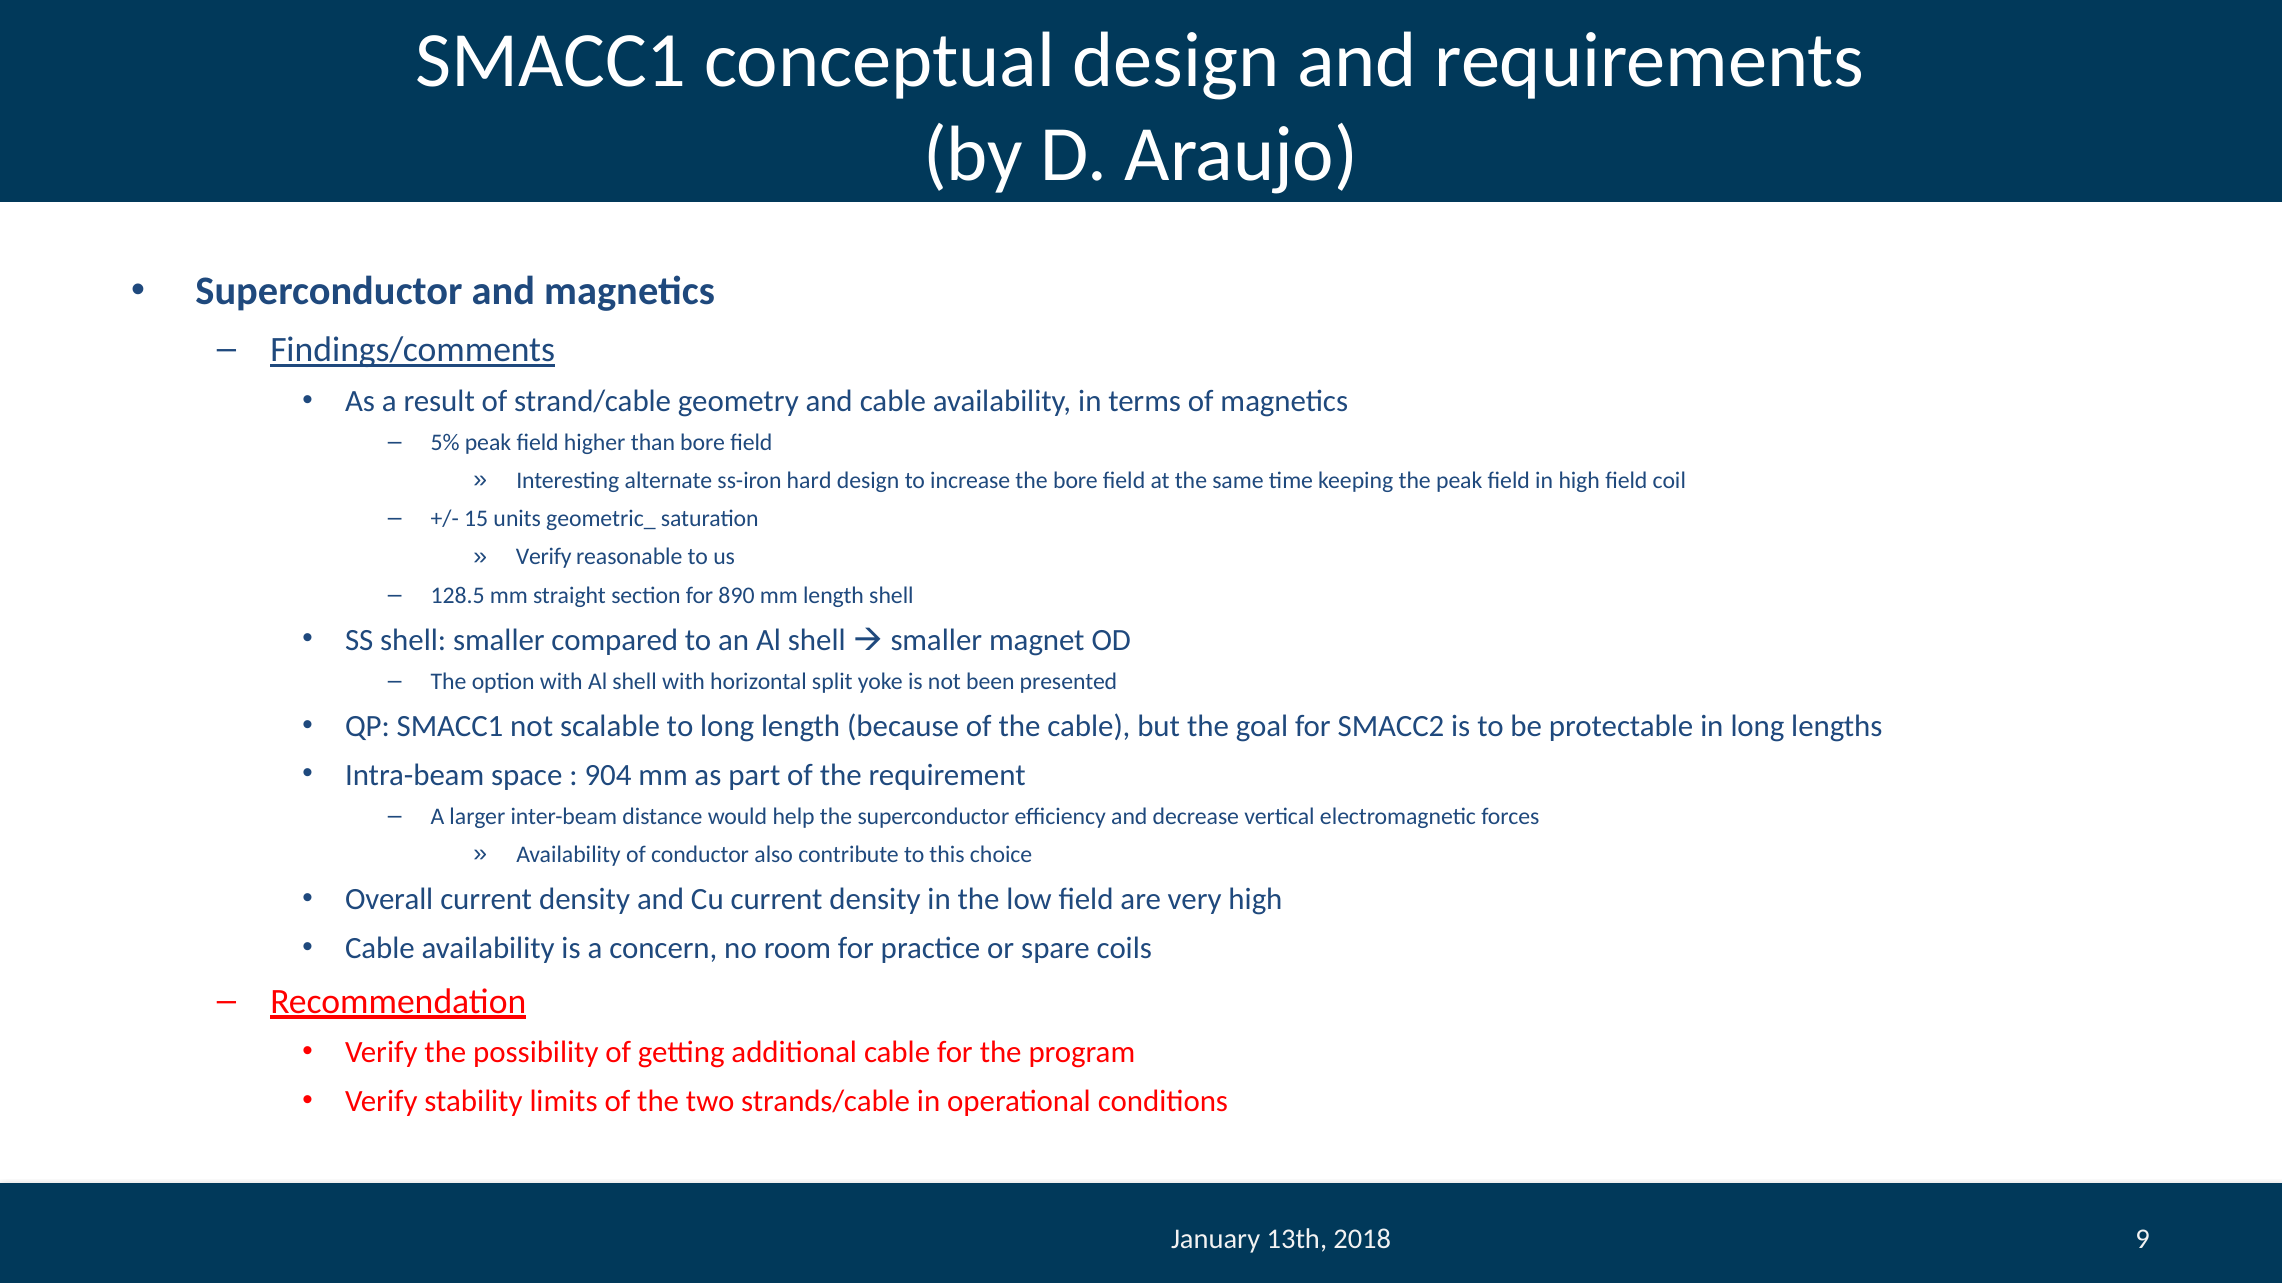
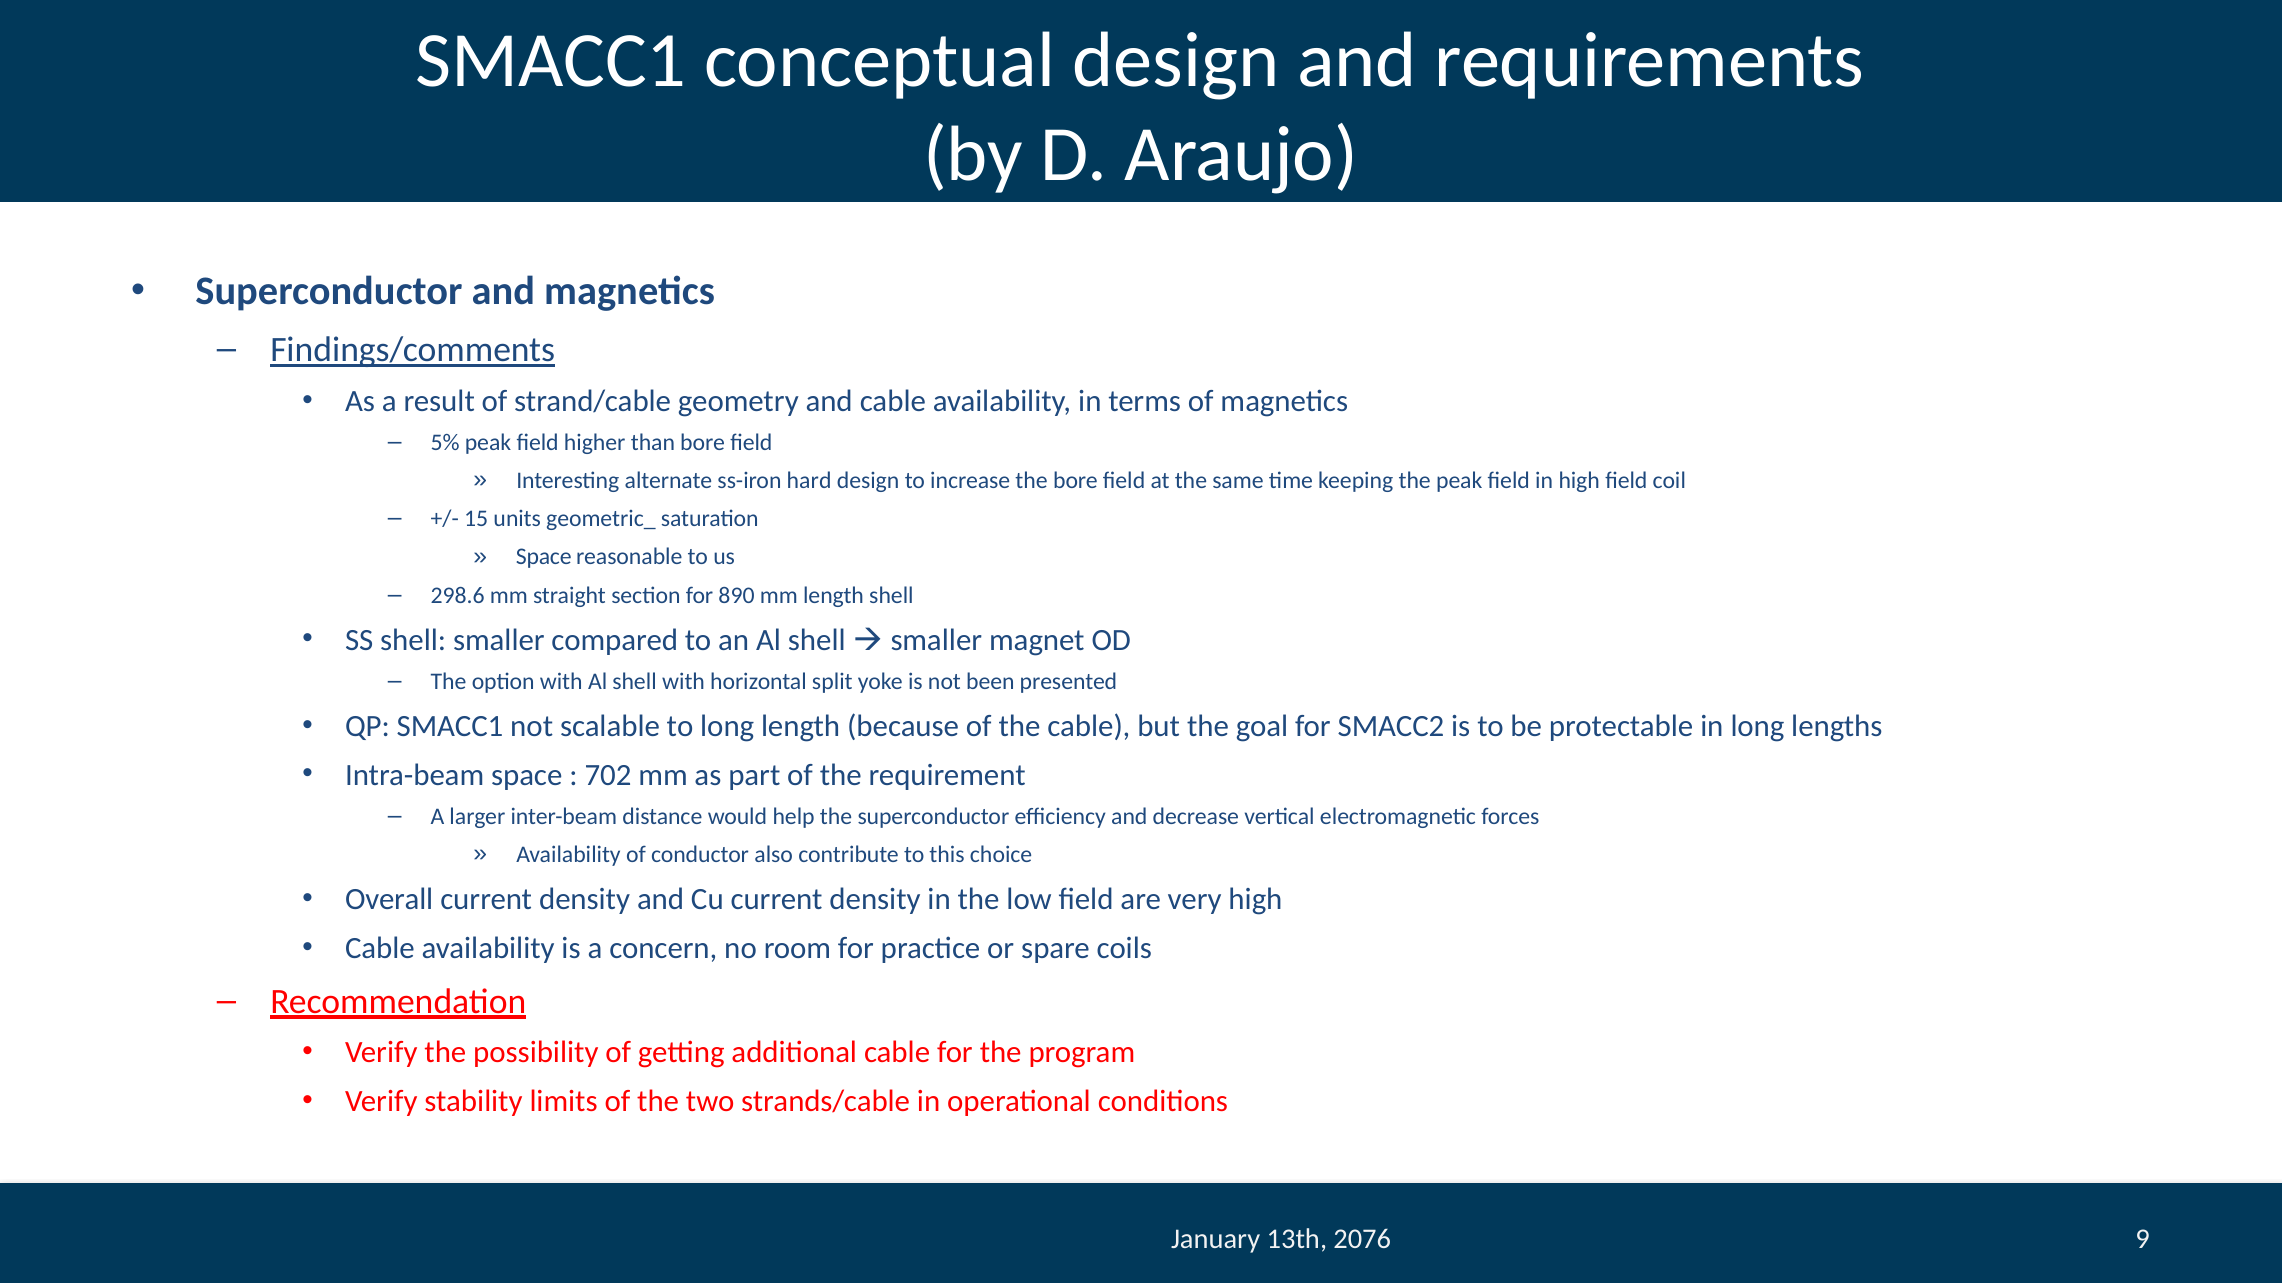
Verify at (544, 557): Verify -> Space
128.5: 128.5 -> 298.6
904: 904 -> 702
2018: 2018 -> 2076
